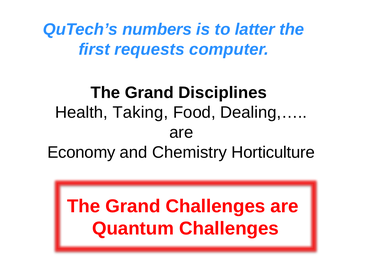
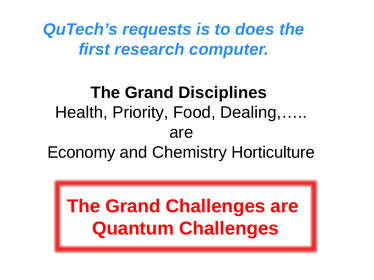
numbers: numbers -> requests
latter: latter -> does
requests: requests -> research
Taking: Taking -> Priority
